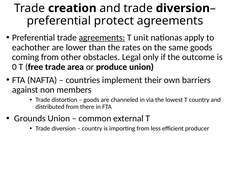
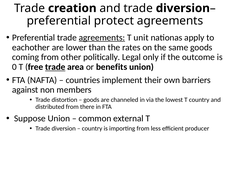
obstacles: obstacles -> politically
trade at (55, 67) underline: none -> present
produce: produce -> benefits
Grounds: Grounds -> Suppose
